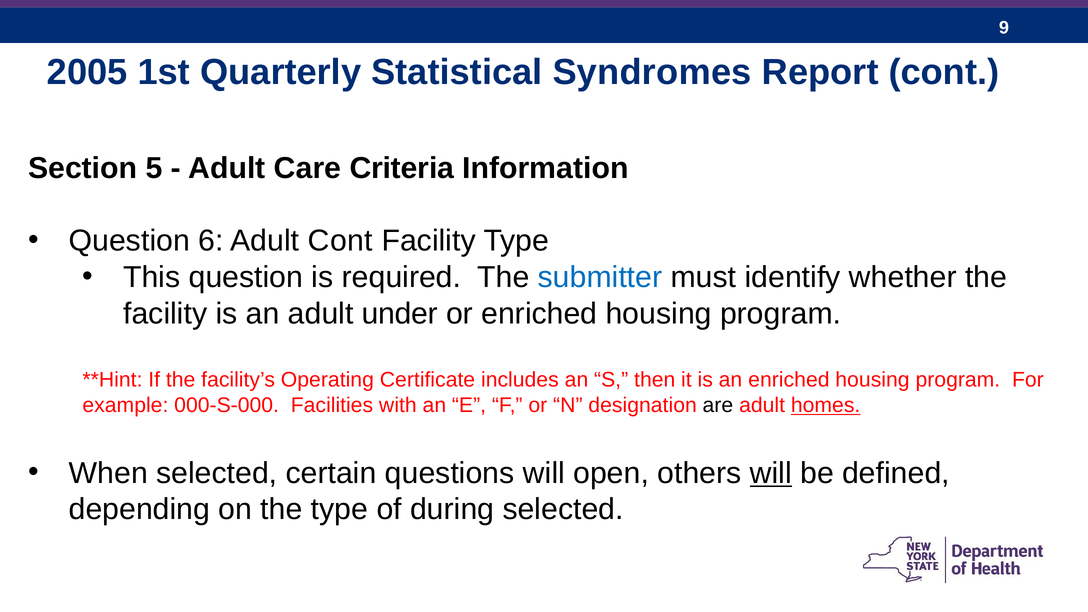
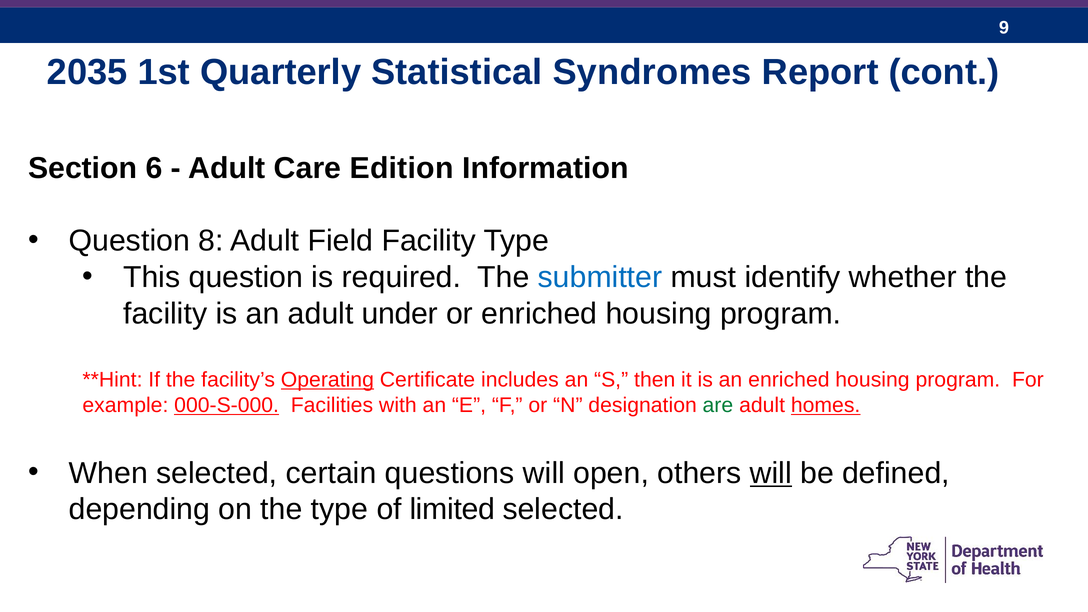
2005: 2005 -> 2035
5: 5 -> 6
Criteria: Criteria -> Edition
6: 6 -> 8
Adult Cont: Cont -> Field
Operating underline: none -> present
000-S-000 underline: none -> present
are colour: black -> green
during: during -> limited
